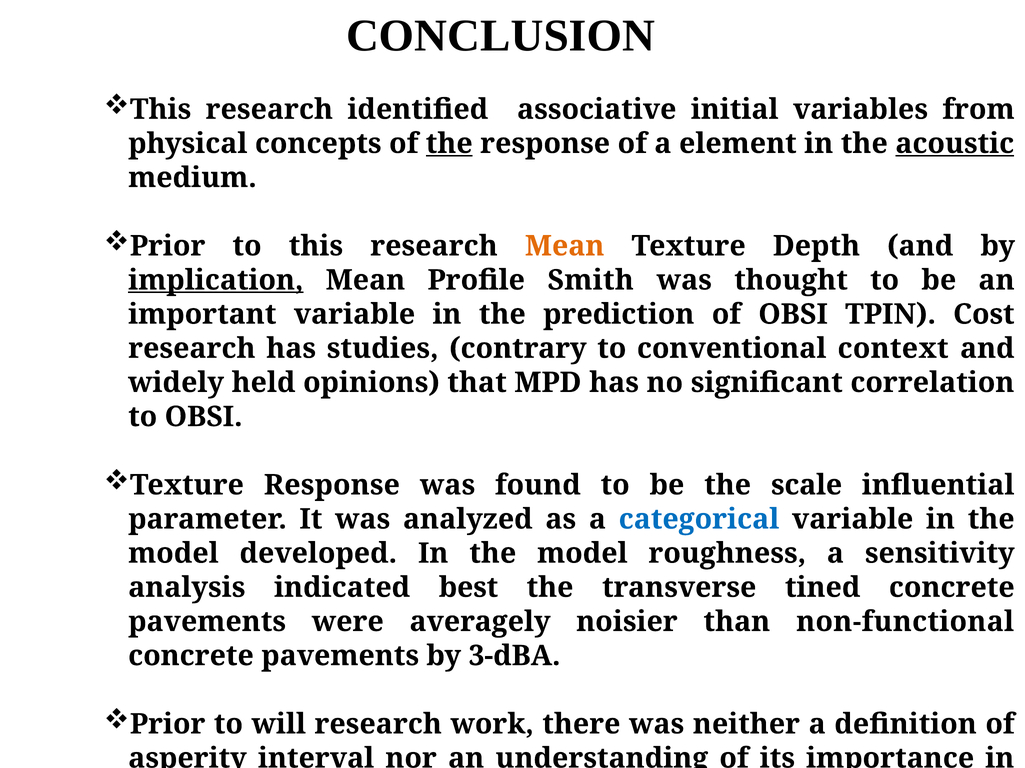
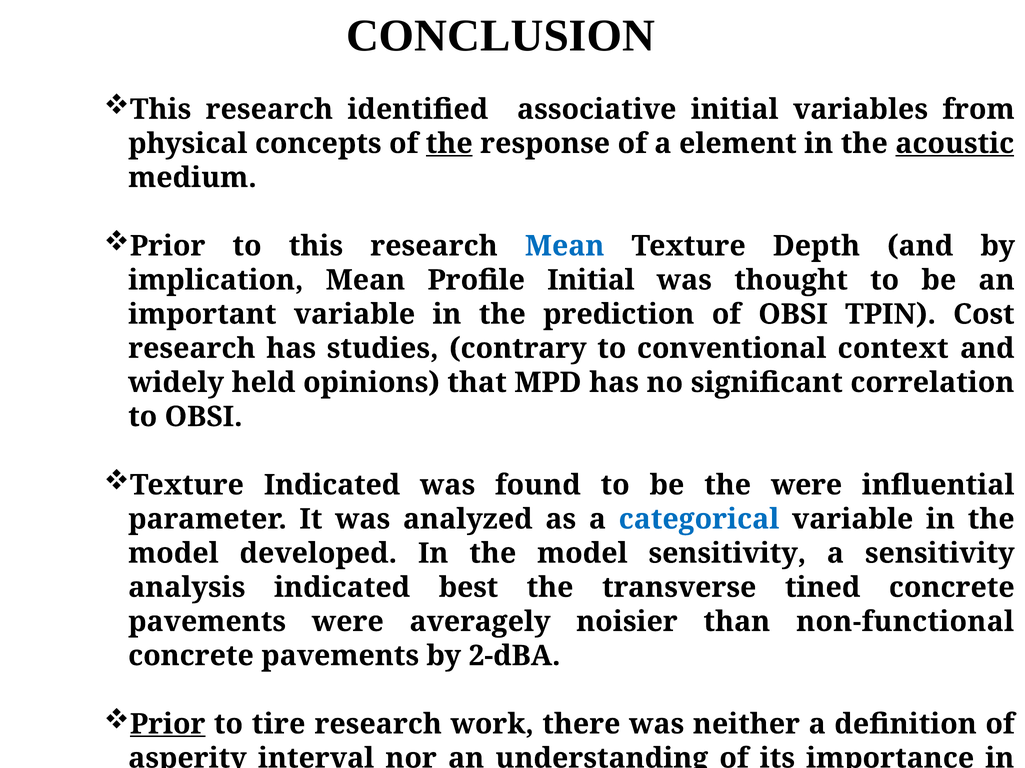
Mean at (565, 246) colour: orange -> blue
implication underline: present -> none
Profile Smith: Smith -> Initial
Texture Response: Response -> Indicated
the scale: scale -> were
model roughness: roughness -> sensitivity
3-dBA: 3-dBA -> 2-dBA
Prior at (168, 725) underline: none -> present
to will: will -> tire
